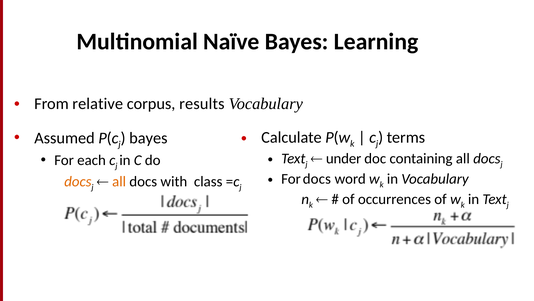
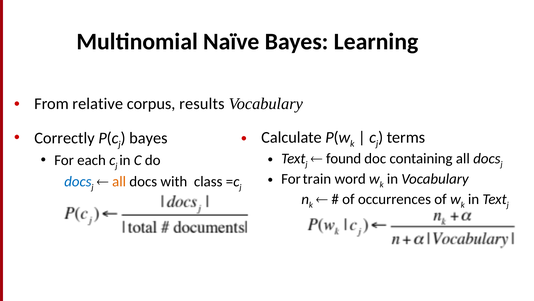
Assumed: Assumed -> Correctly
under: under -> found
For docs: docs -> train
docs at (78, 181) colour: orange -> blue
